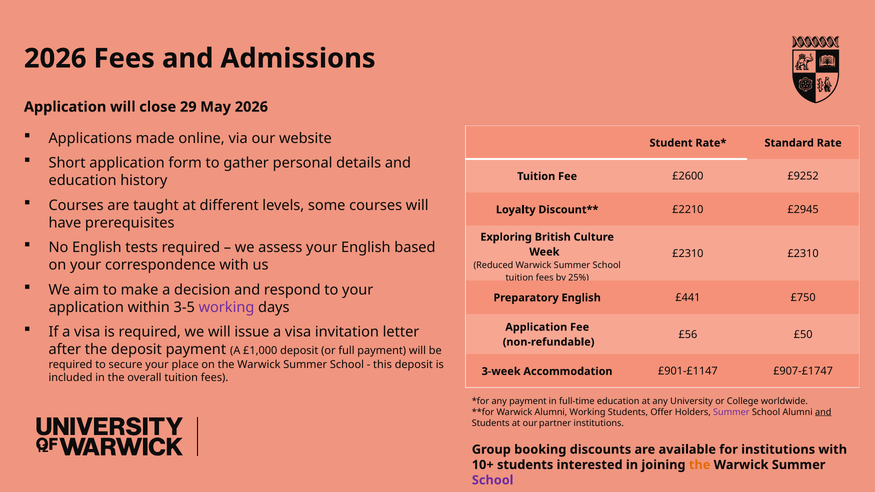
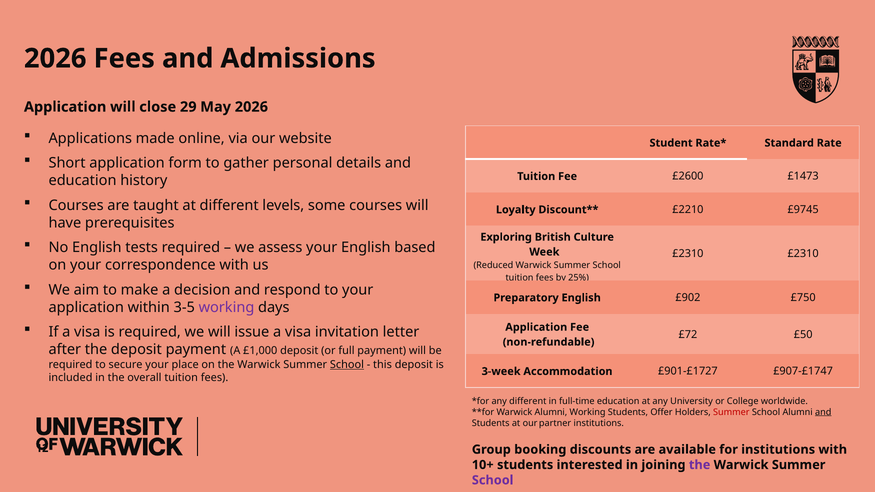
£9252: £9252 -> £1473
£2945: £2945 -> £9745
£441: £441 -> £902
£56: £56 -> £72
School at (347, 365) underline: none -> present
£901-£1147: £901-£1147 -> £901-£1727
any payment: payment -> different
Summer at (731, 412) colour: purple -> red
the at (700, 465) colour: orange -> purple
